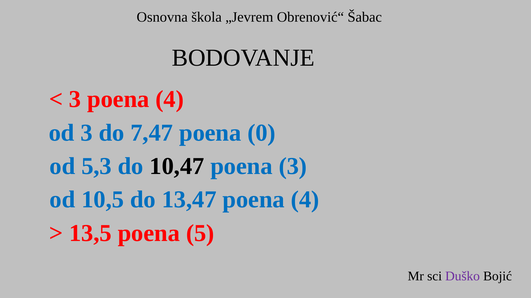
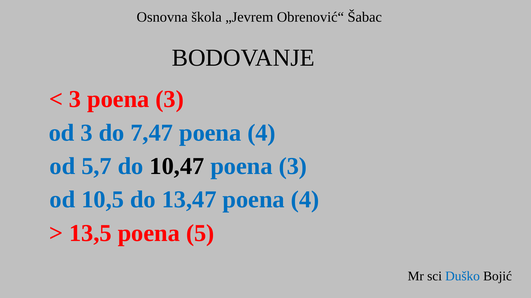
3 poena 4: 4 -> 3
7,47 poena 0: 0 -> 4
5,3: 5,3 -> 5,7
Duško colour: purple -> blue
